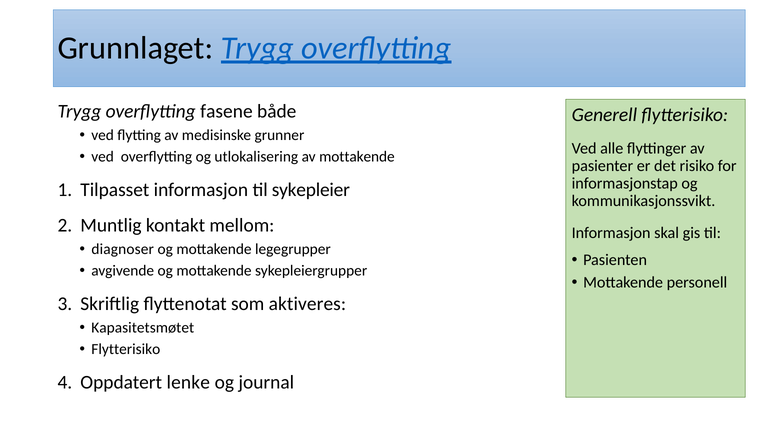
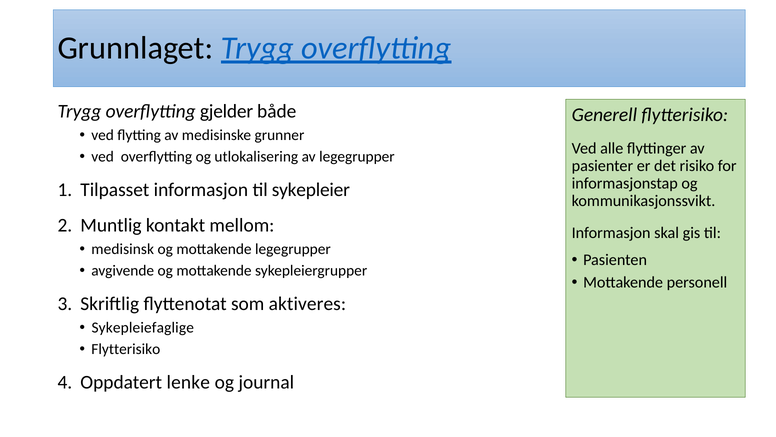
fasene: fasene -> gjelder
av mottakende: mottakende -> legegrupper
diagnoser: diagnoser -> medisinsk
Kapasitetsmøtet: Kapasitetsmøtet -> Sykepleiefaglige
